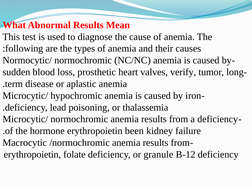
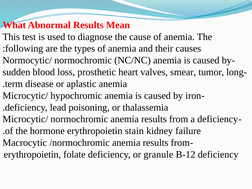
verify: verify -> smear
been: been -> stain
